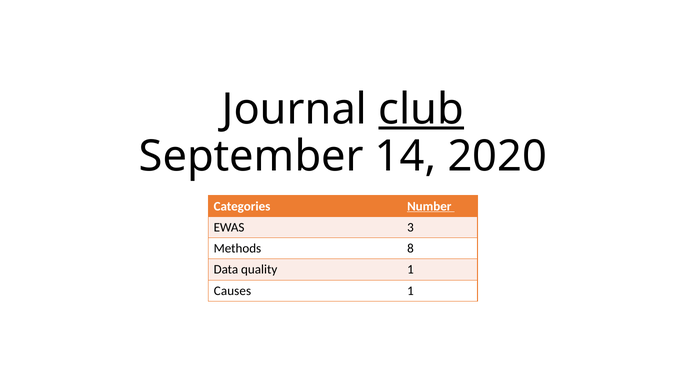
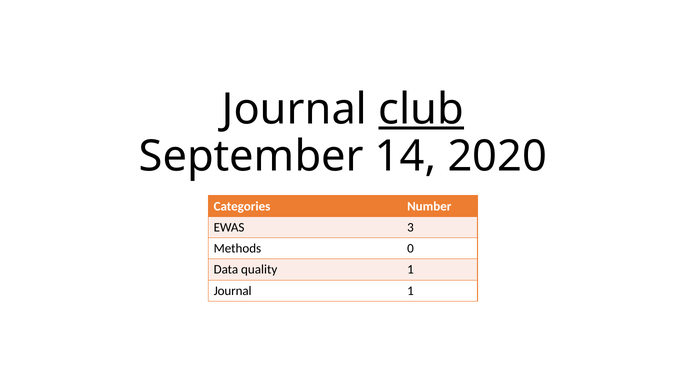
Number​ underline: present -> none
8: 8 -> 0
Causes at (232, 291): Causes -> Journal
